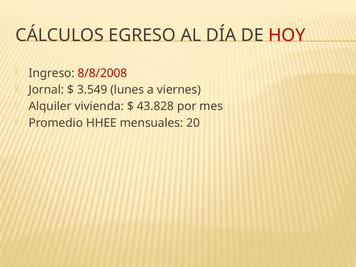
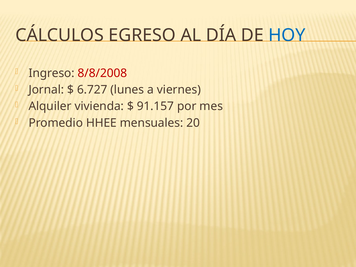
HOY colour: red -> blue
3.549: 3.549 -> 6.727
43.828: 43.828 -> 91.157
